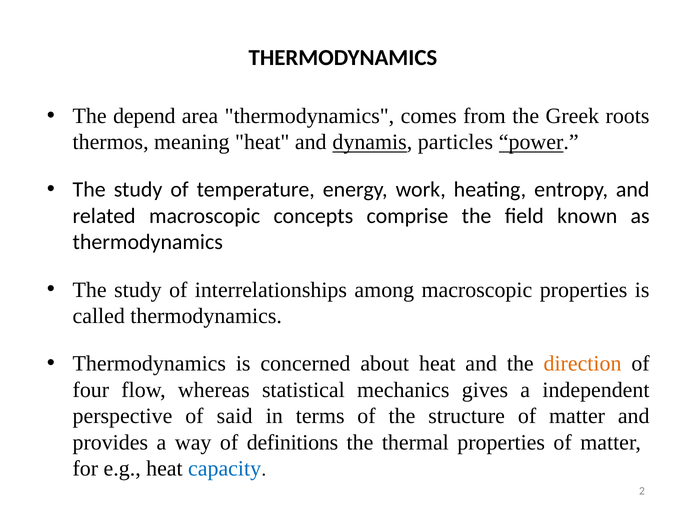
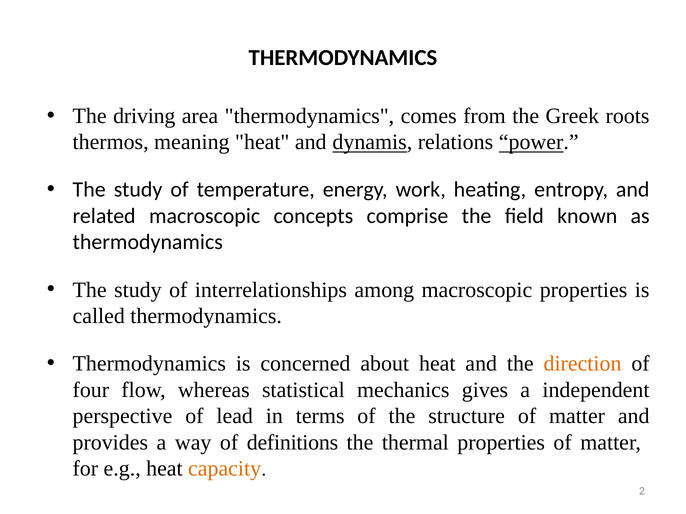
depend: depend -> driving
particles: particles -> relations
said: said -> lead
capacity colour: blue -> orange
